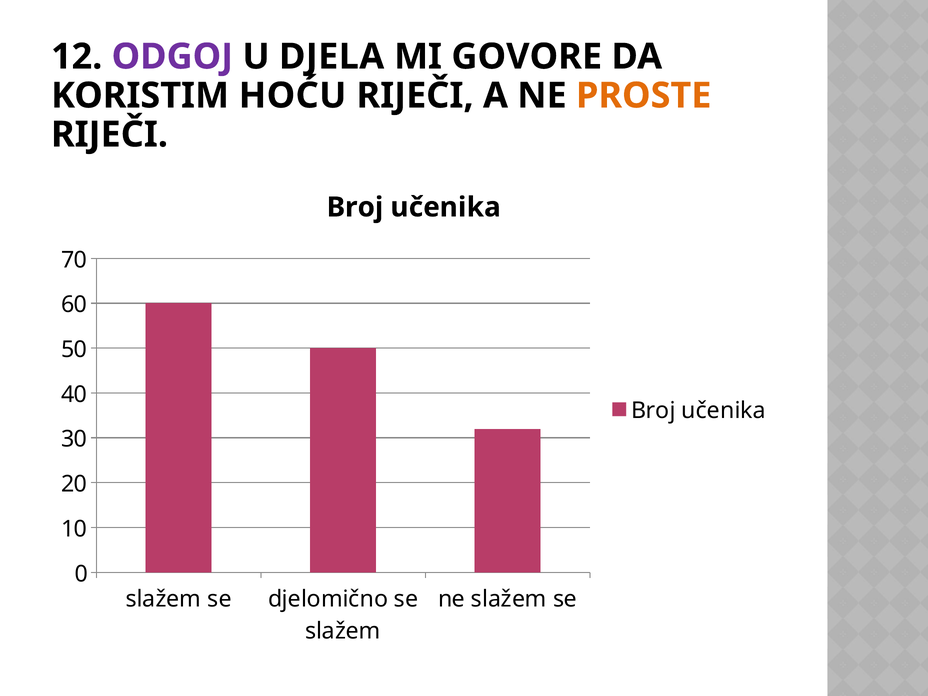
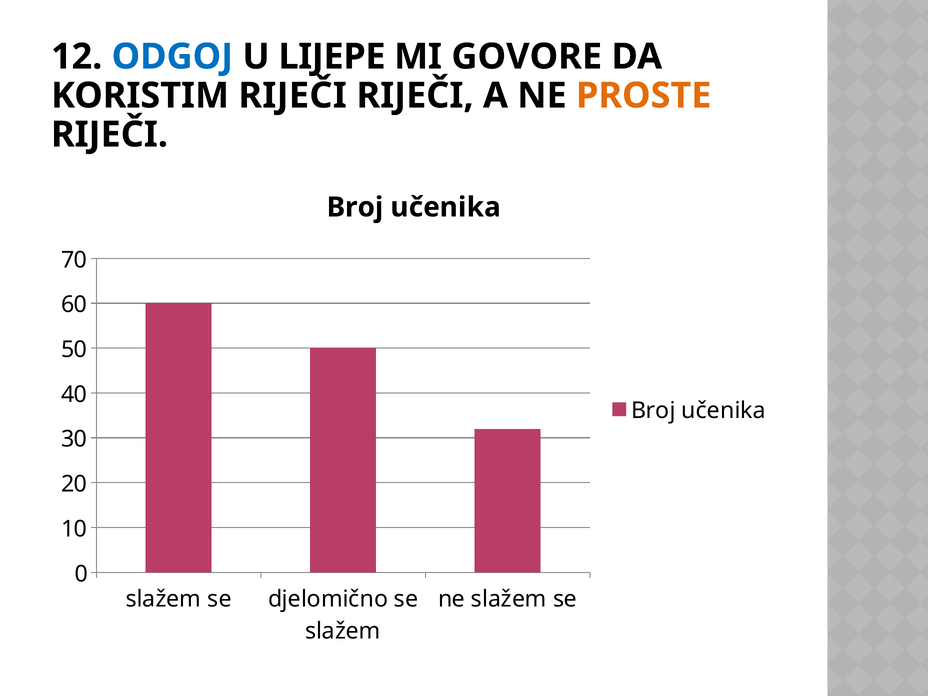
ODGOJ colour: purple -> blue
DJELA: DJELA -> LIJEPE
KORISTIM HOĆU: HOĆU -> RIJEČI
